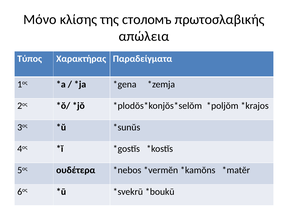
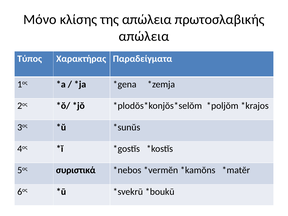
της столомъ: столомъ -> απώλεια
ουδέτερα: ουδέτερα -> συριστικά
